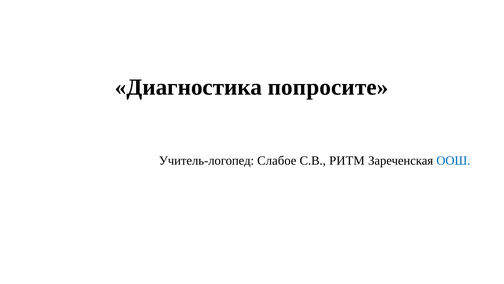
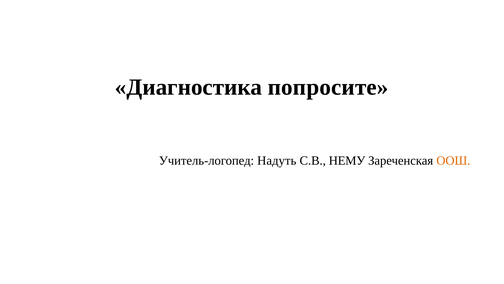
Слабое: Слабое -> Надуть
РИТМ: РИТМ -> НЕМУ
ООШ colour: blue -> orange
